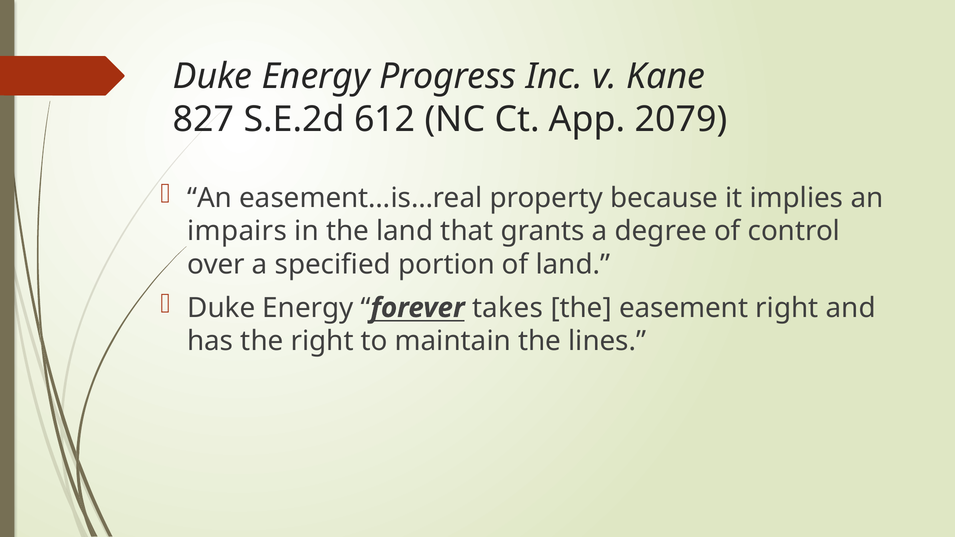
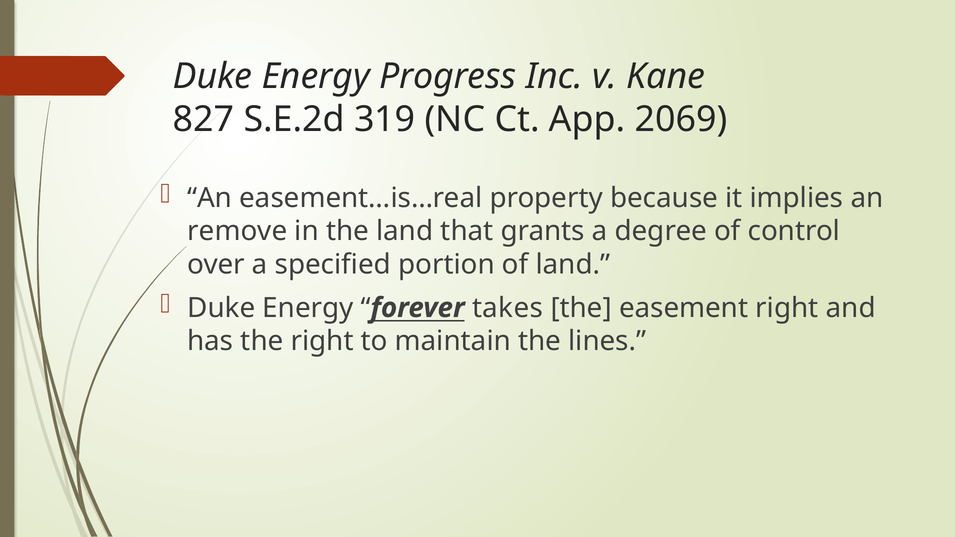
612: 612 -> 319
2079: 2079 -> 2069
impairs: impairs -> remove
